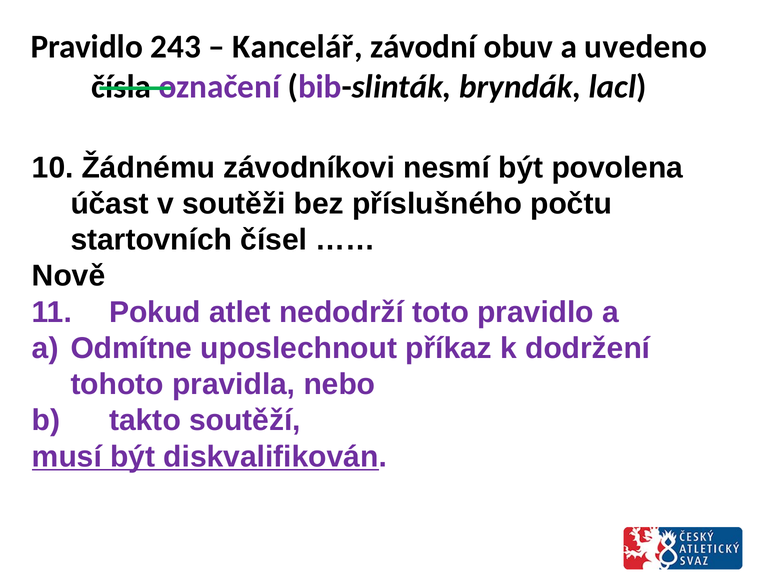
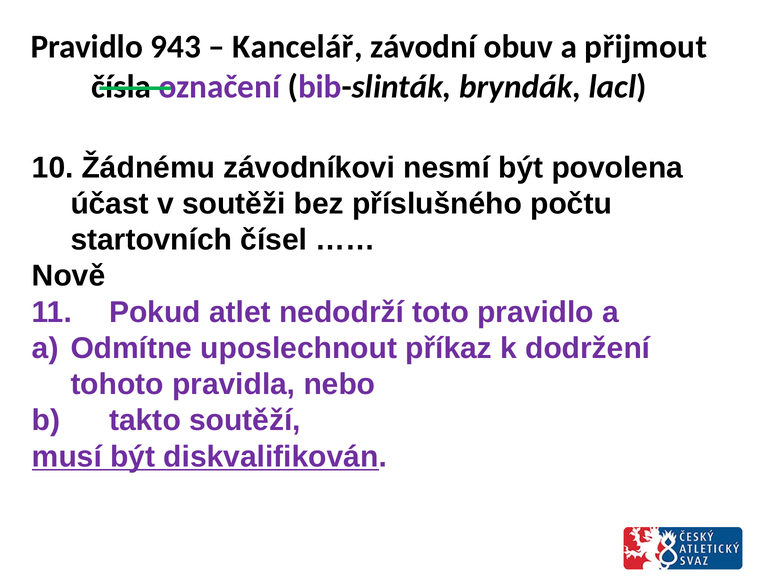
243: 243 -> 943
uvedeno: uvedeno -> přijmout
